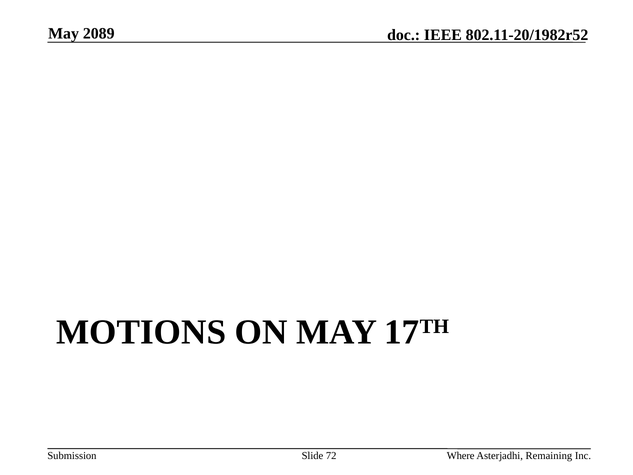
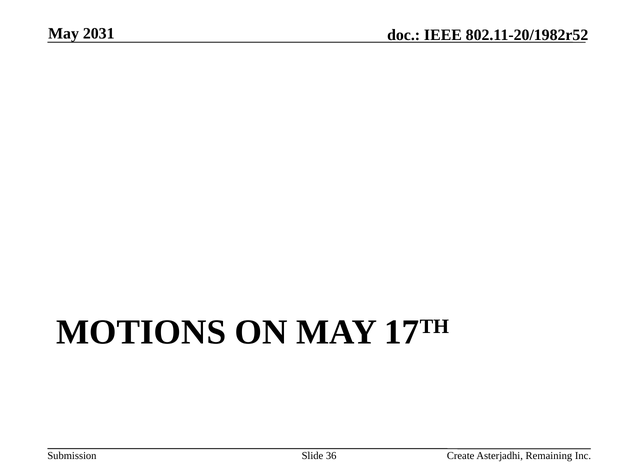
2089: 2089 -> 2031
72: 72 -> 36
Where: Where -> Create
